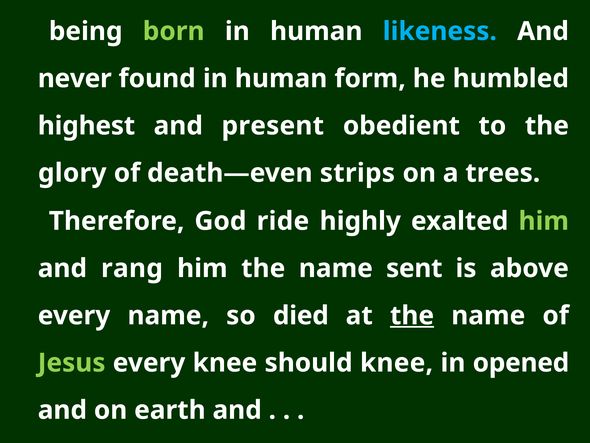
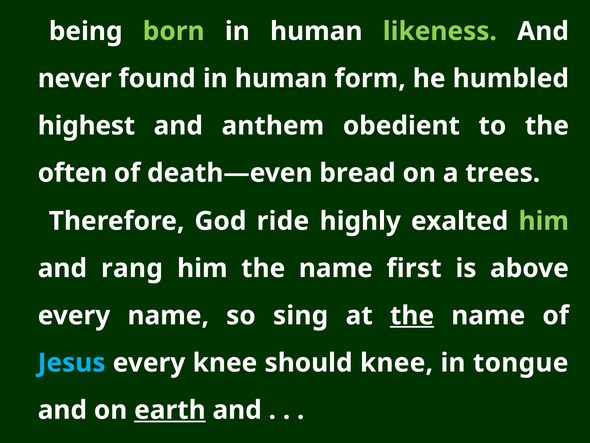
likeness colour: light blue -> light green
present: present -> anthem
glory: glory -> often
strips: strips -> bread
sent: sent -> first
died: died -> sing
Jesus colour: light green -> light blue
opened: opened -> tongue
earth underline: none -> present
